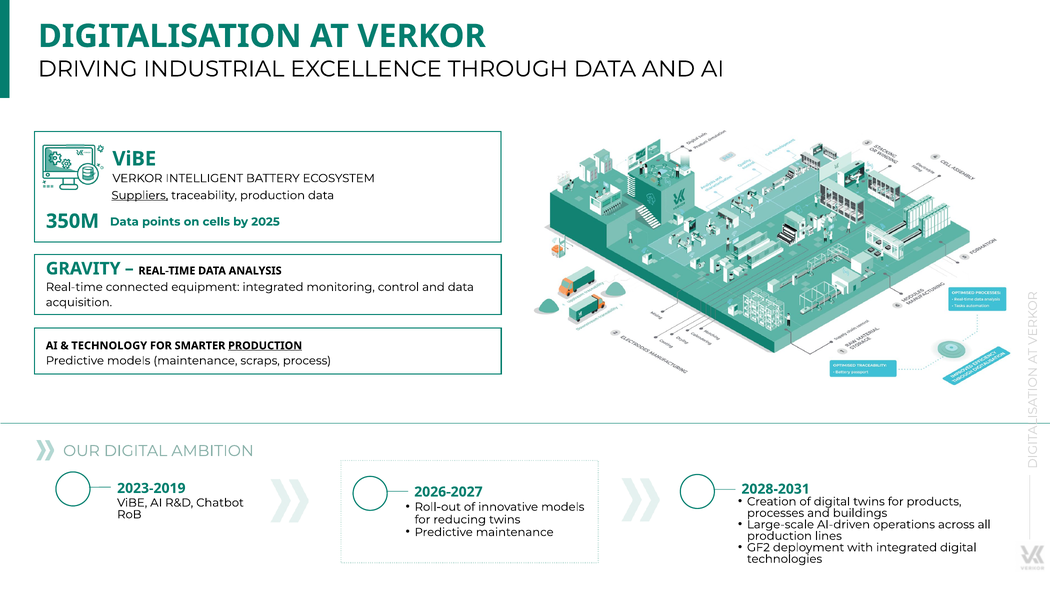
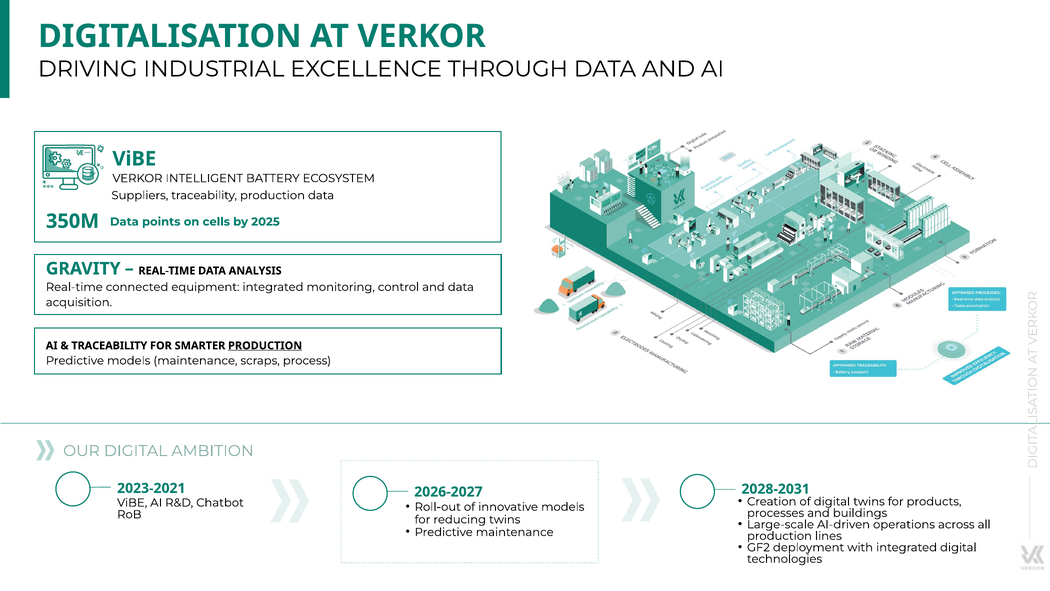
Suppliers underline: present -> none
TECHNOLOGY at (109, 345): TECHNOLOGY -> TRACEABILITY
2023-2019: 2023-2019 -> 2023-2021
